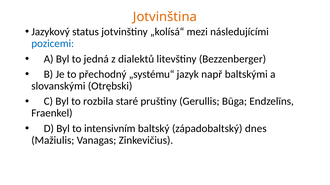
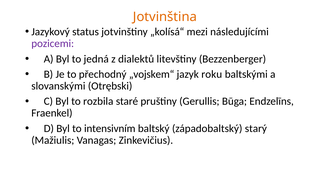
pozicemi colour: blue -> purple
„systému“: „systému“ -> „vojskem“
např: např -> roku
dnes: dnes -> starý
